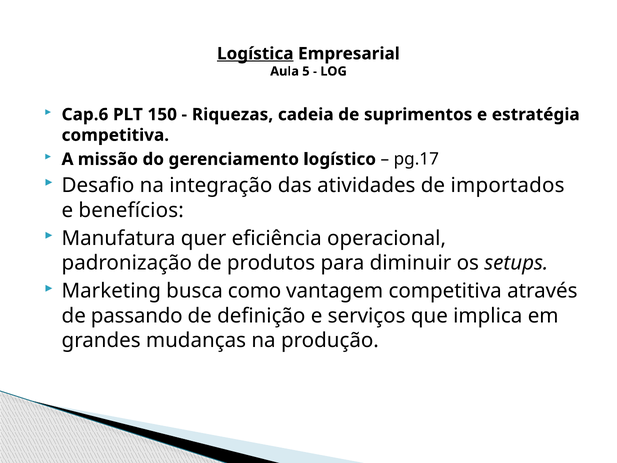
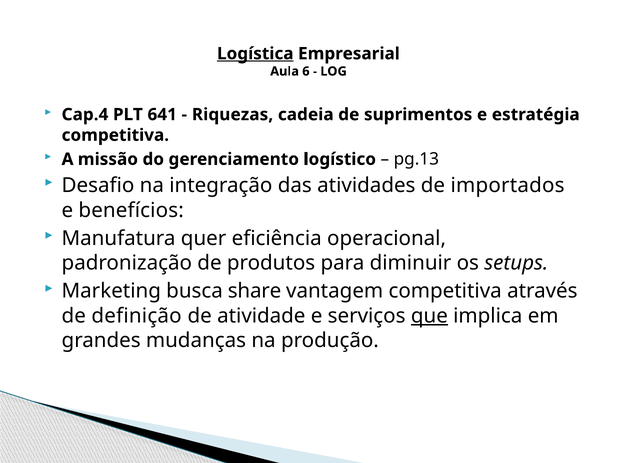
5: 5 -> 6
Cap.6: Cap.6 -> Cap.4
150: 150 -> 641
pg.17: pg.17 -> pg.13
como: como -> share
passando: passando -> definição
definição: definição -> atividade
que underline: none -> present
